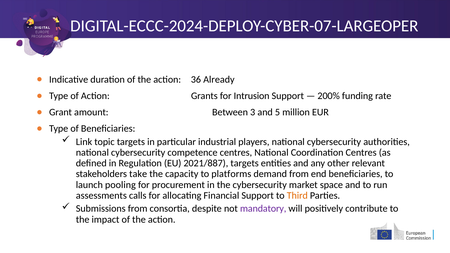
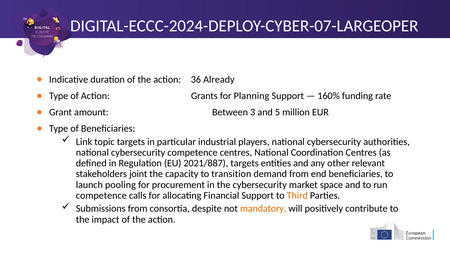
Intrusion: Intrusion -> Planning
200%: 200% -> 160%
take: take -> joint
platforms: platforms -> transition
assessments at (101, 196): assessments -> competence
mandatory colour: purple -> orange
